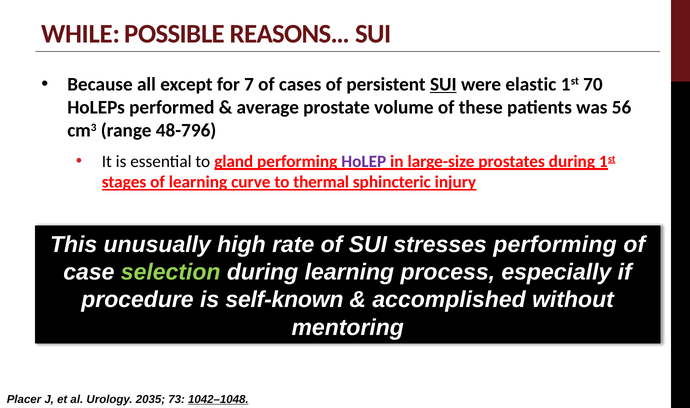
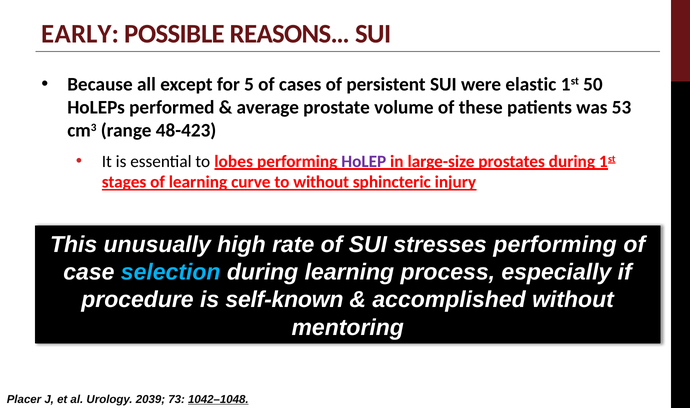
WHILE: WHILE -> EARLY
7: 7 -> 5
SUI at (443, 84) underline: present -> none
70: 70 -> 50
56: 56 -> 53
48-796: 48-796 -> 48-423
gland: gland -> lobes
to thermal: thermal -> without
selection colour: light green -> light blue
2035: 2035 -> 2039
